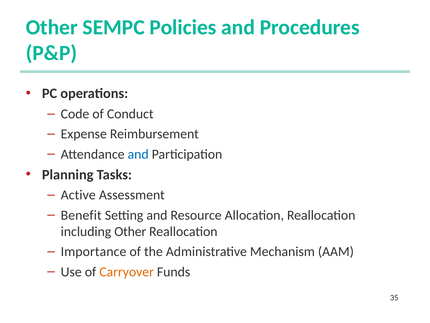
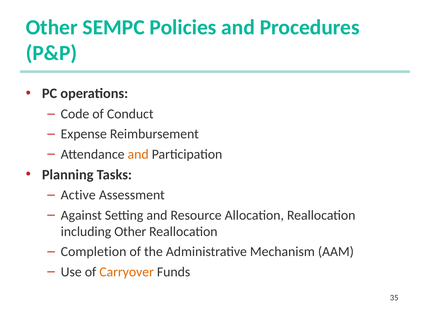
and at (138, 154) colour: blue -> orange
Benefit: Benefit -> Against
Importance: Importance -> Completion
